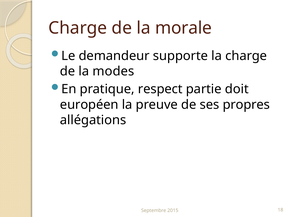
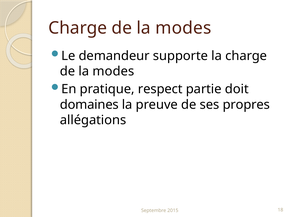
morale at (183, 28): morale -> modes
européen: européen -> domaines
